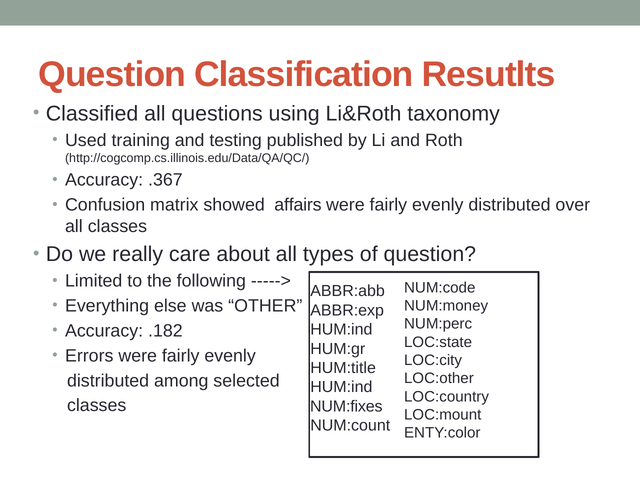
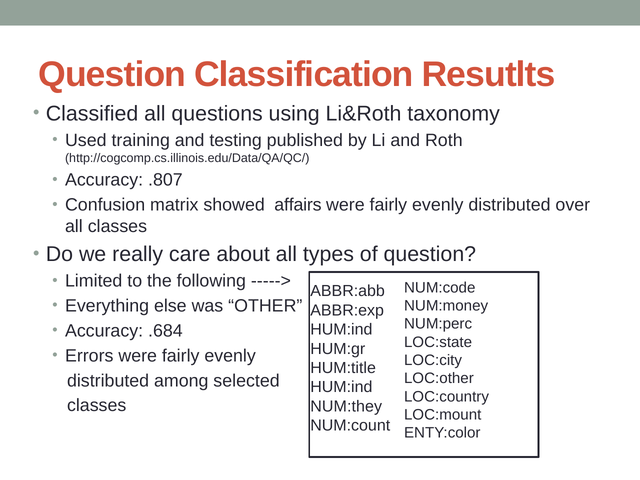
.367: .367 -> .807
.182: .182 -> .684
NUM:fixes: NUM:fixes -> NUM:they
